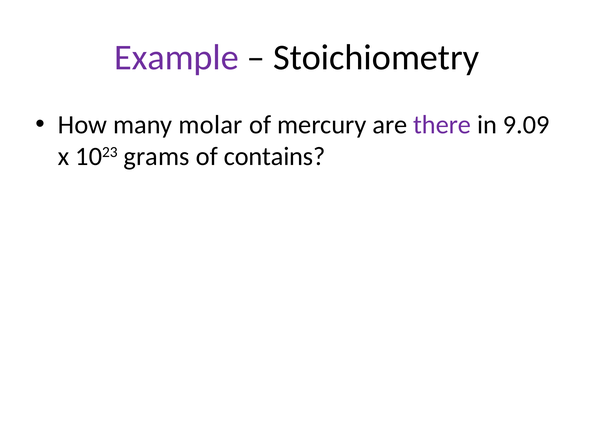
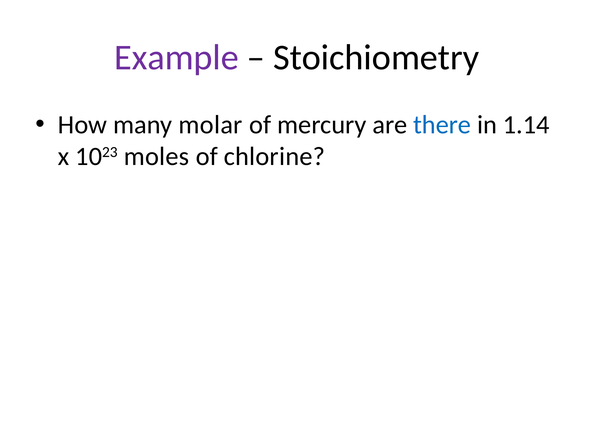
there colour: purple -> blue
9.09: 9.09 -> 1.14
grams: grams -> moles
contains: contains -> chlorine
